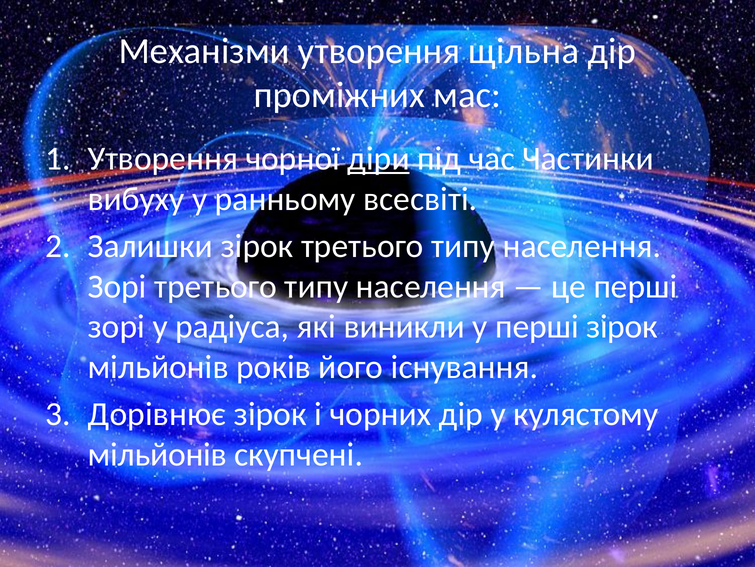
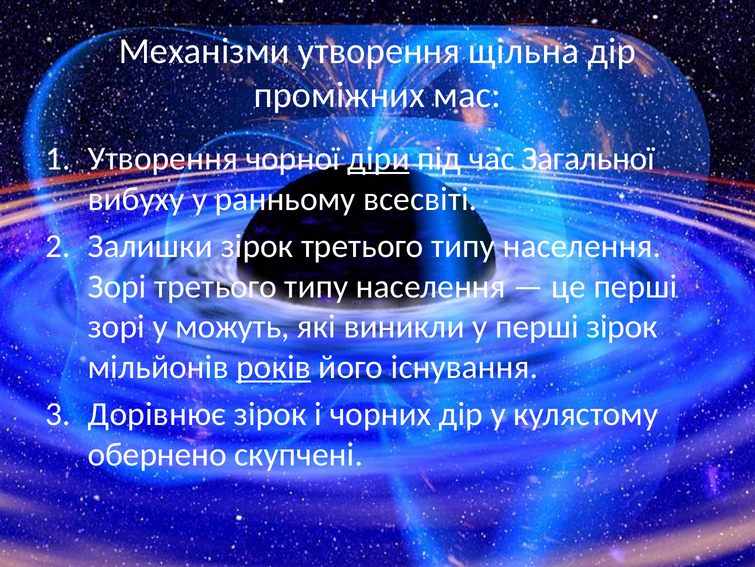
Частинки: Частинки -> Загальної
радіуса: радіуса -> можуть
років underline: none -> present
мільйонів at (157, 454): мільйонів -> обернено
